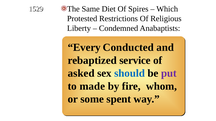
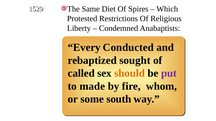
service: service -> sought
asked: asked -> called
should colour: blue -> orange
spent: spent -> south
